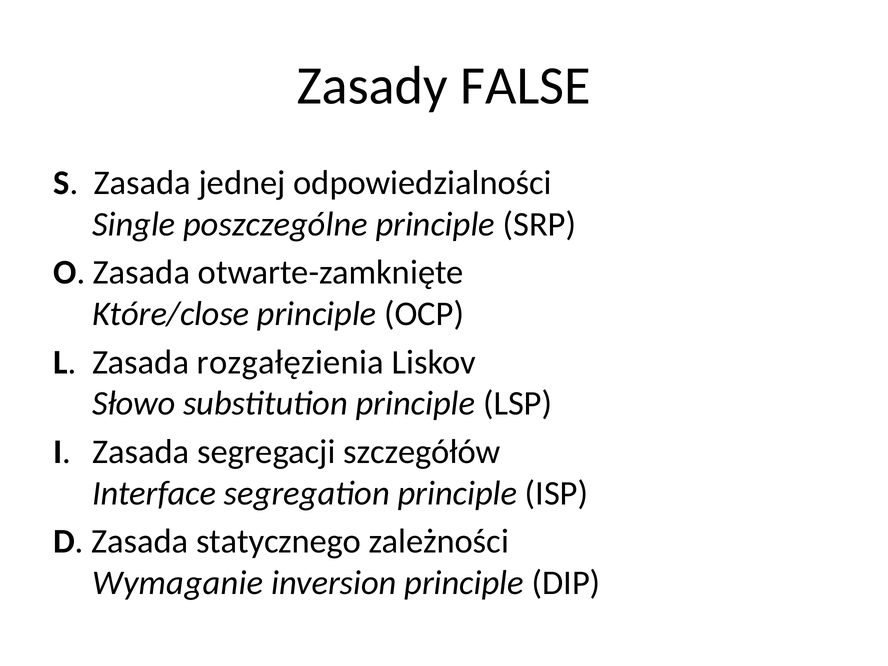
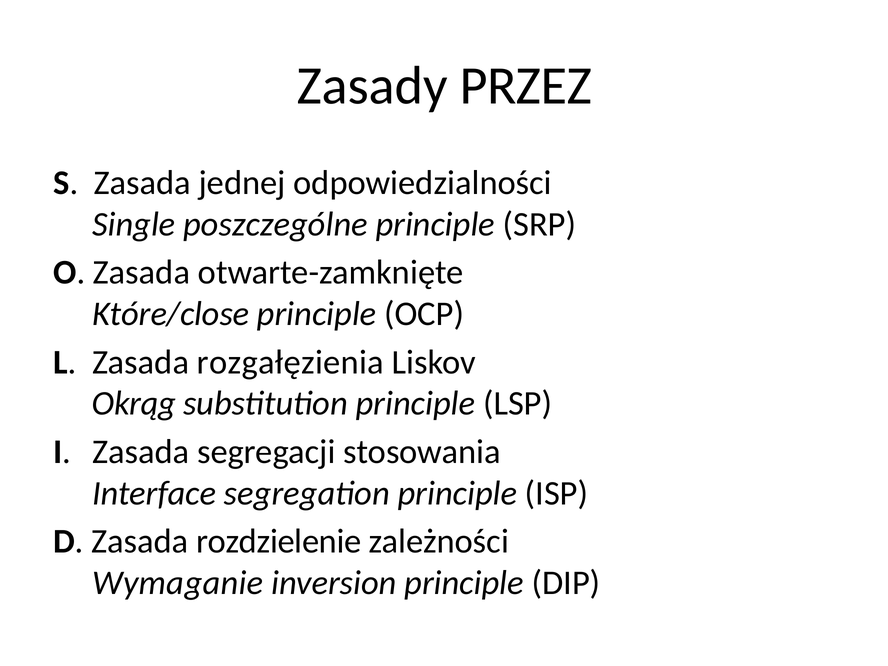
FALSE: FALSE -> PRZEZ
Słowo: Słowo -> Okrąg
szczegółów: szczegółów -> stosowania
statycznego: statycznego -> rozdzielenie
